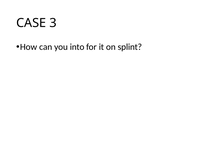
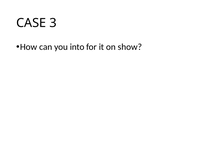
splint: splint -> show
